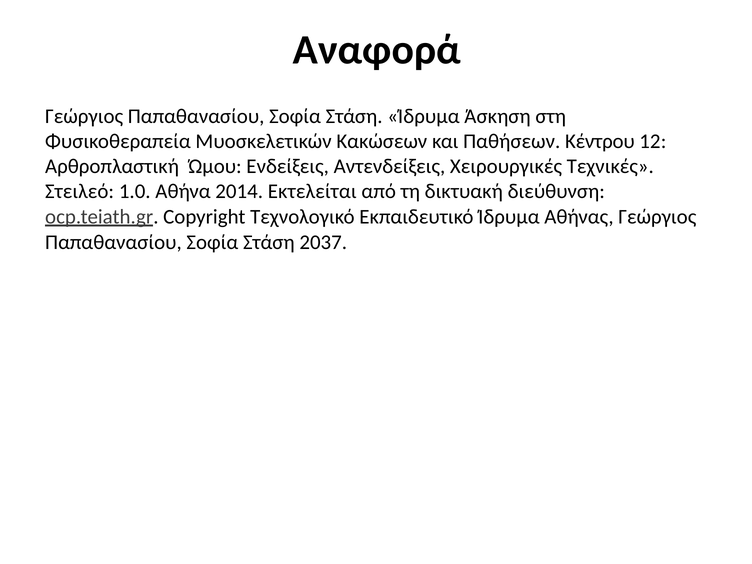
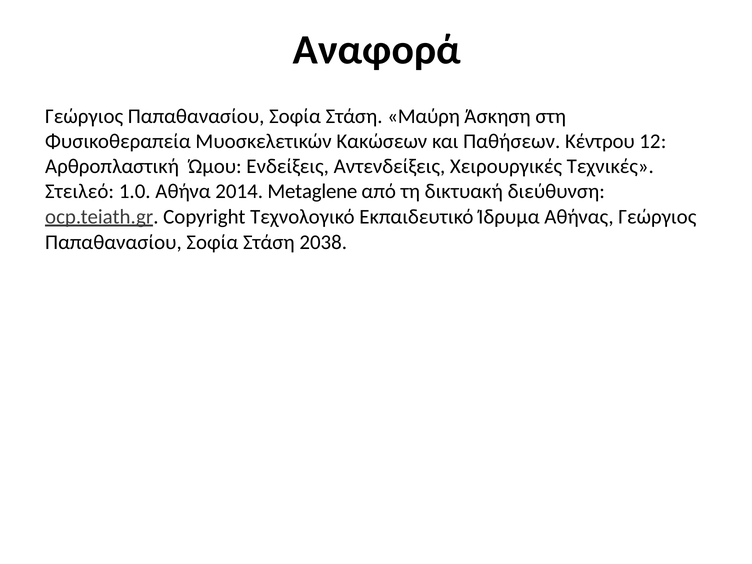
Στάση Ίδρυμα: Ίδρυμα -> Μαύρη
Εκτελείται: Εκτελείται -> Metaglene
2037: 2037 -> 2038
